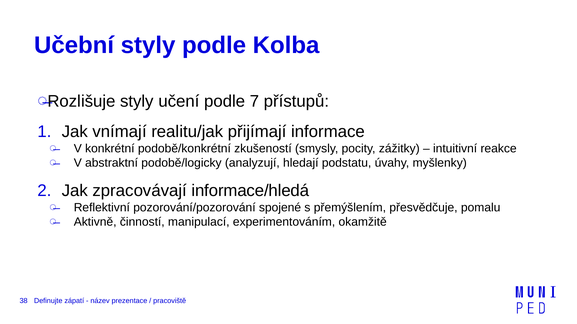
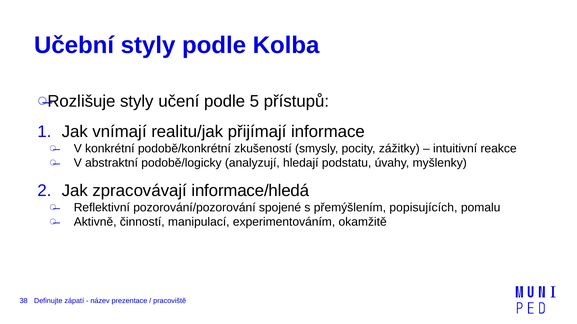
7: 7 -> 5
přesvědčuje: přesvědčuje -> popisujících
